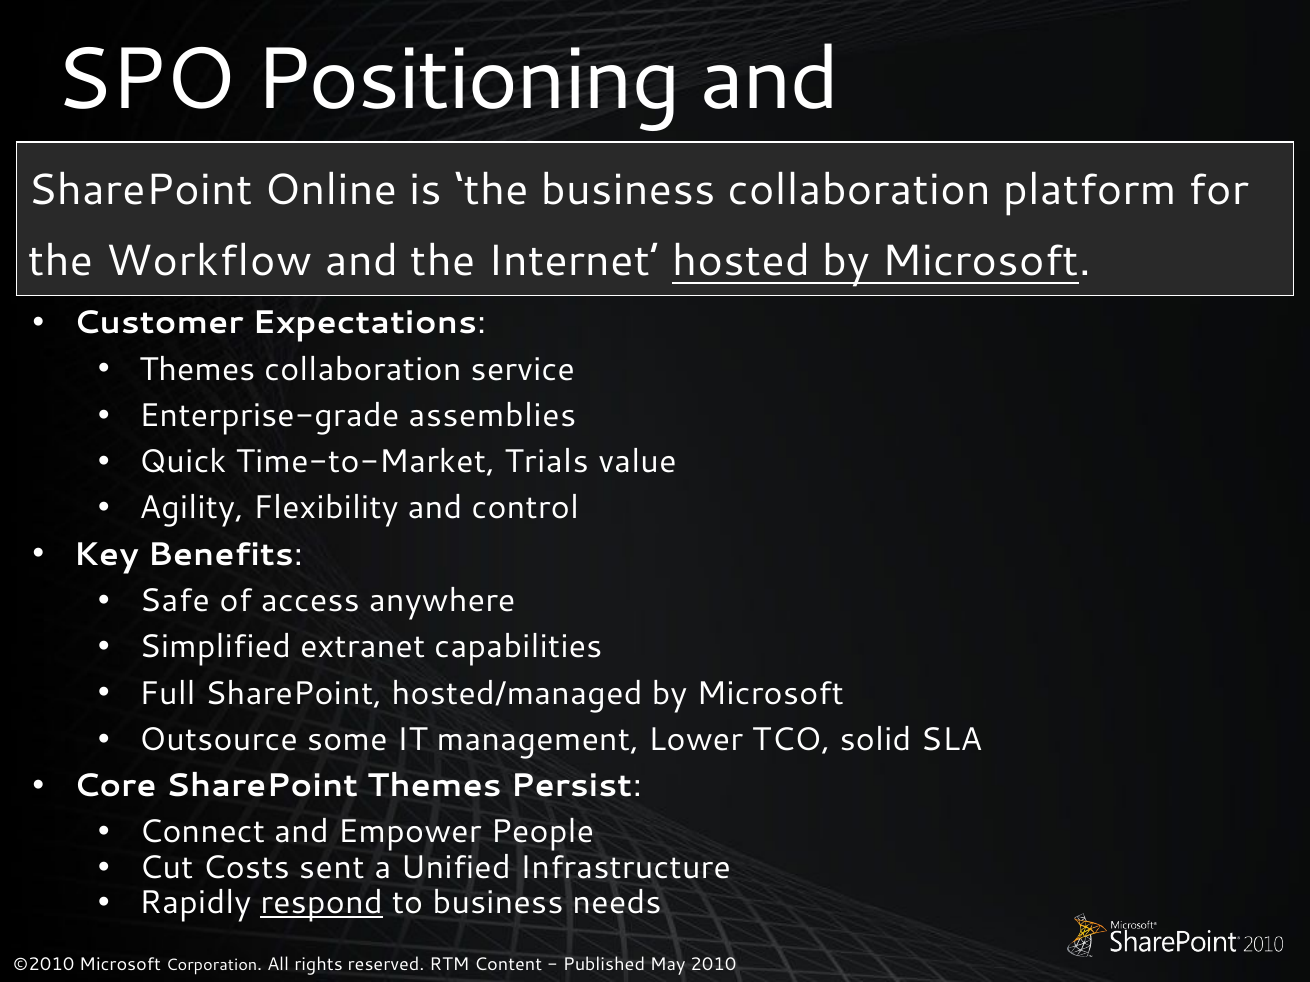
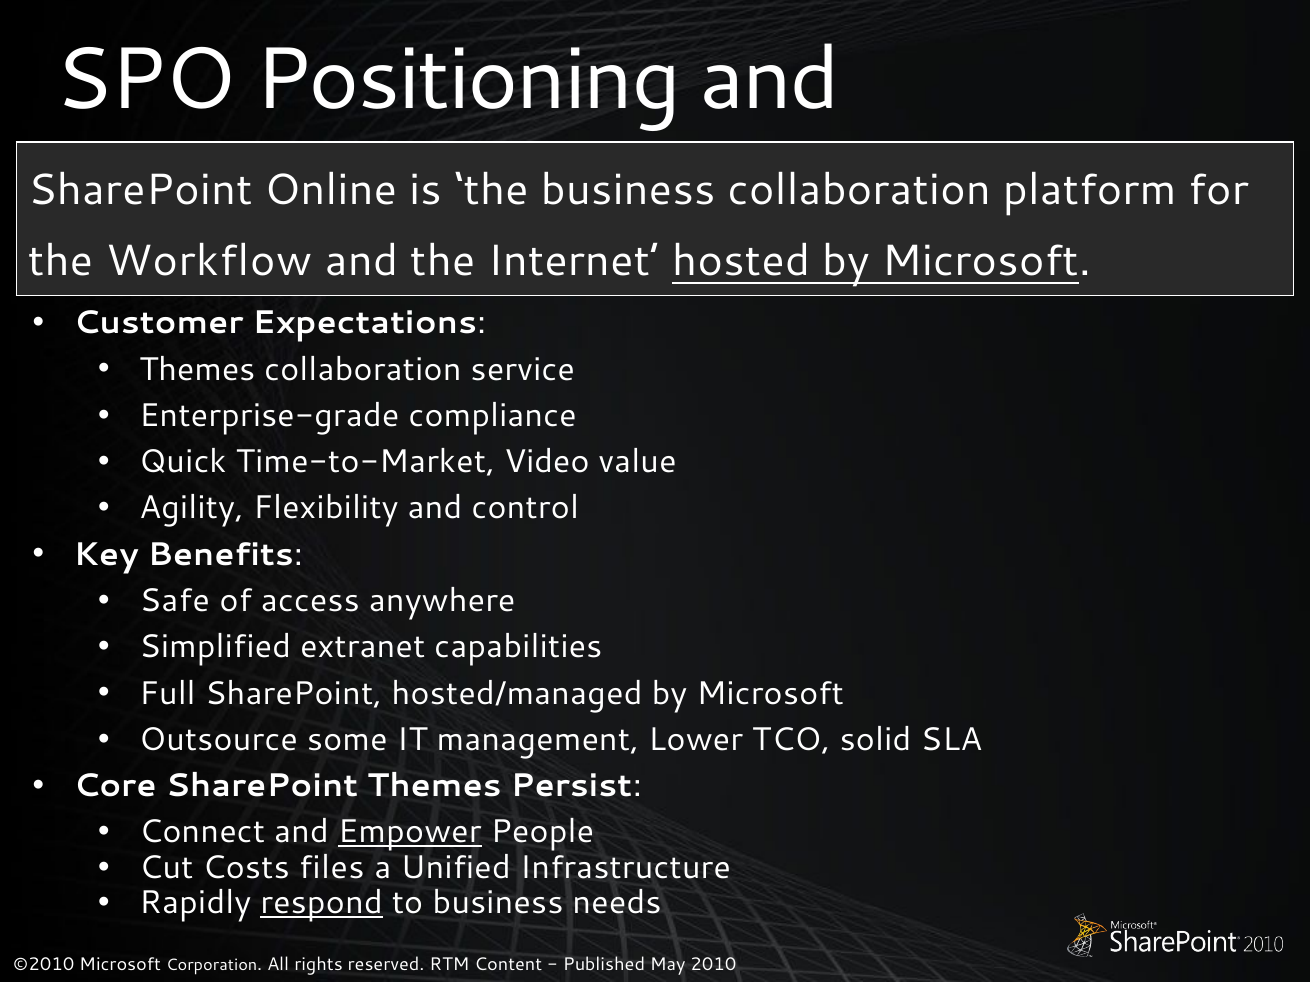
assemblies: assemblies -> compliance
Trials: Trials -> Video
Empower underline: none -> present
sent: sent -> files
